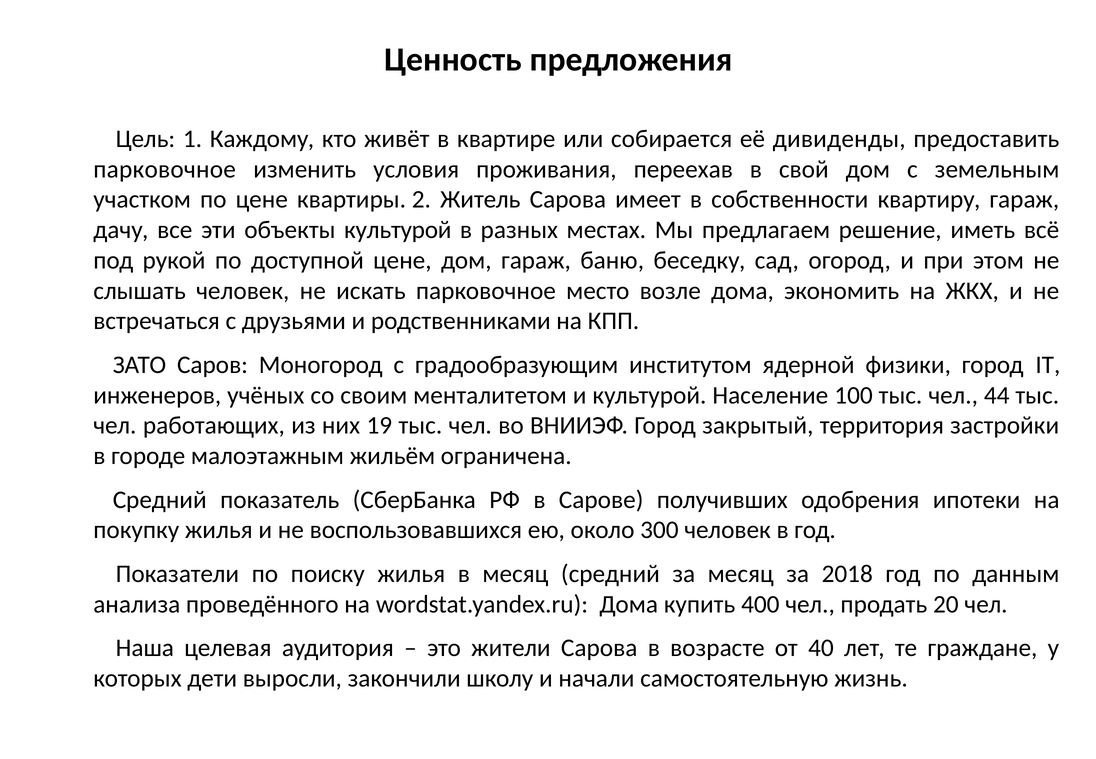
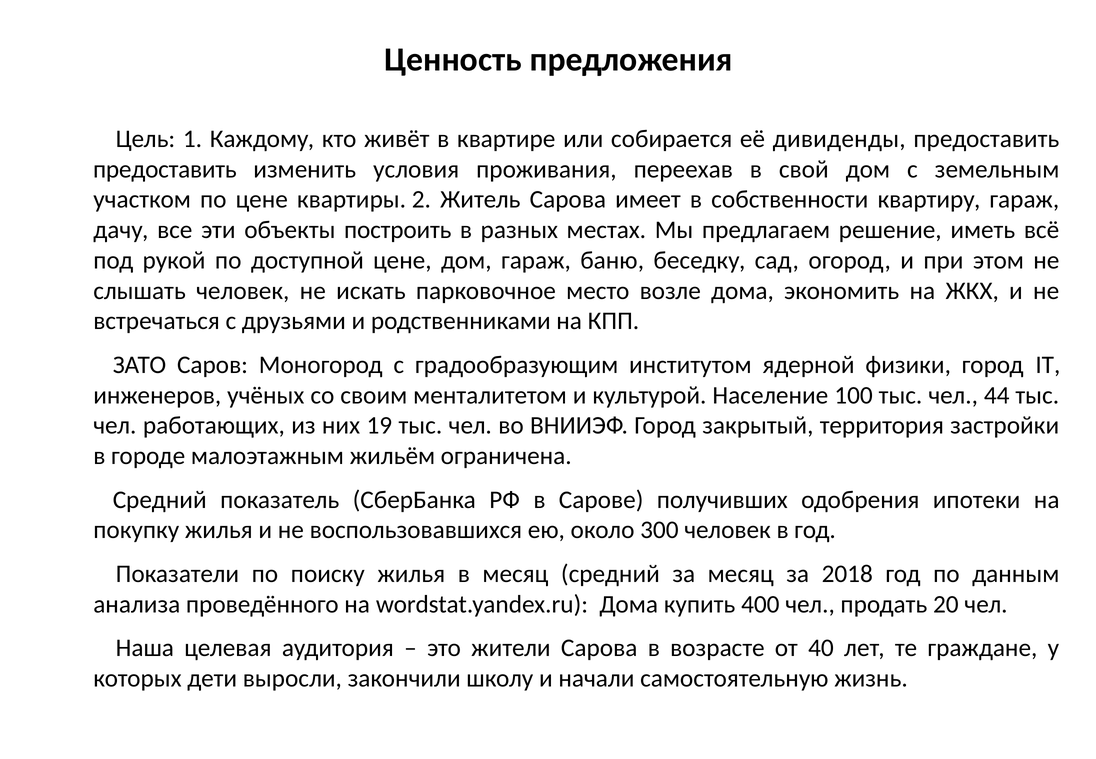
парковочное at (165, 169): парковочное -> предоставить
объекты культурой: культурой -> построить
